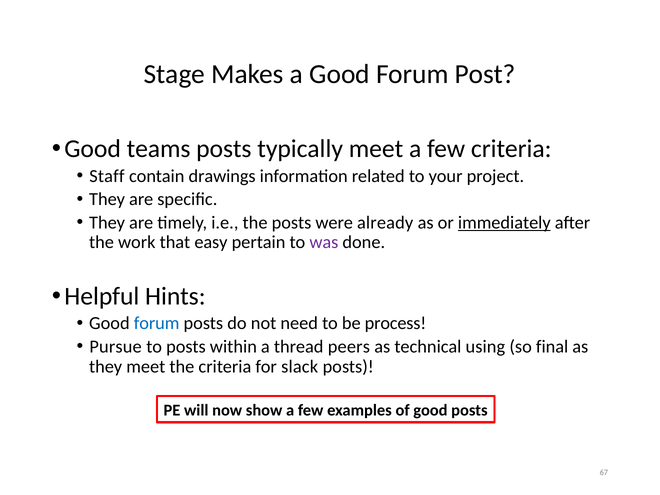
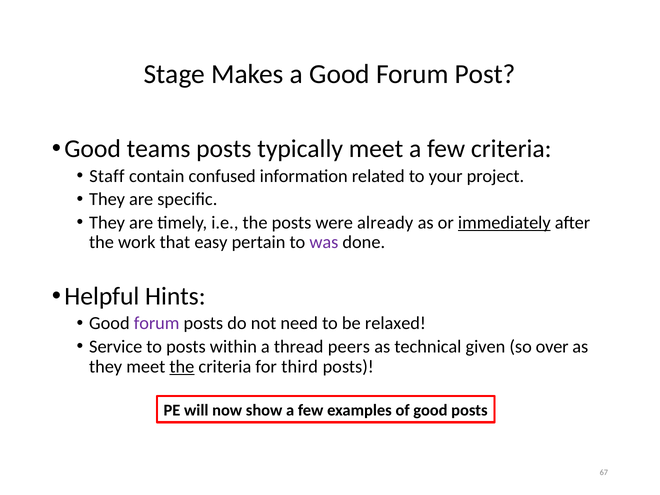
drawings: drawings -> confused
forum at (157, 323) colour: blue -> purple
process: process -> relaxed
Pursue: Pursue -> Service
using: using -> given
final: final -> over
the at (182, 366) underline: none -> present
slack: slack -> third
